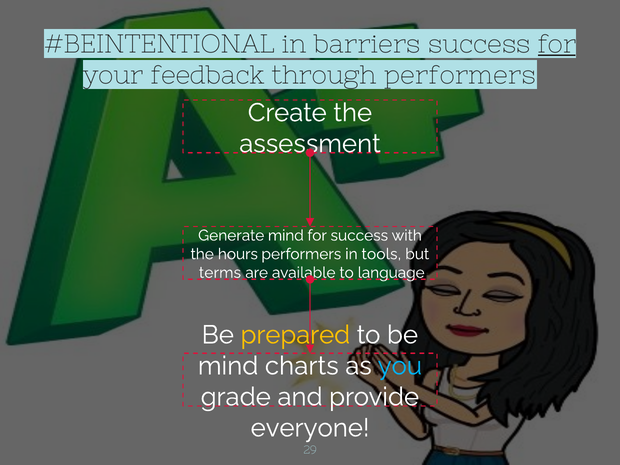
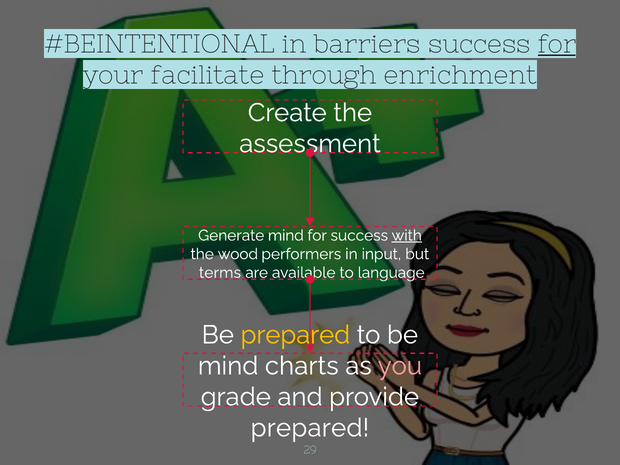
feedback: feedback -> facilitate
through performers: performers -> enrichment
with underline: none -> present
hours: hours -> wood
tools: tools -> input
you colour: light blue -> pink
everyone at (310, 428): everyone -> prepared
